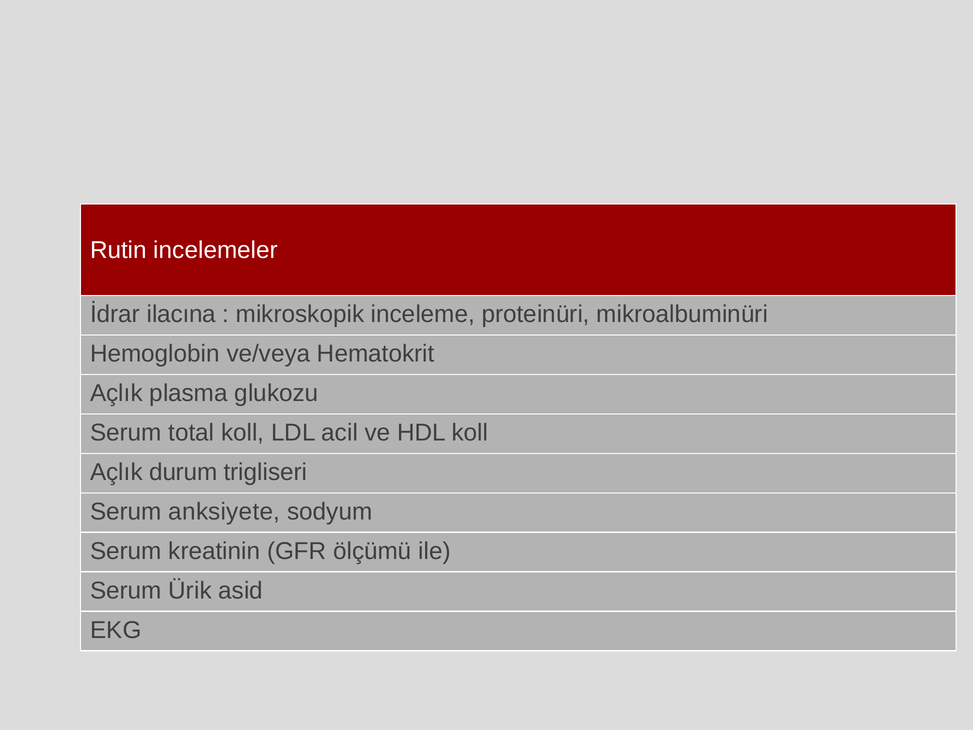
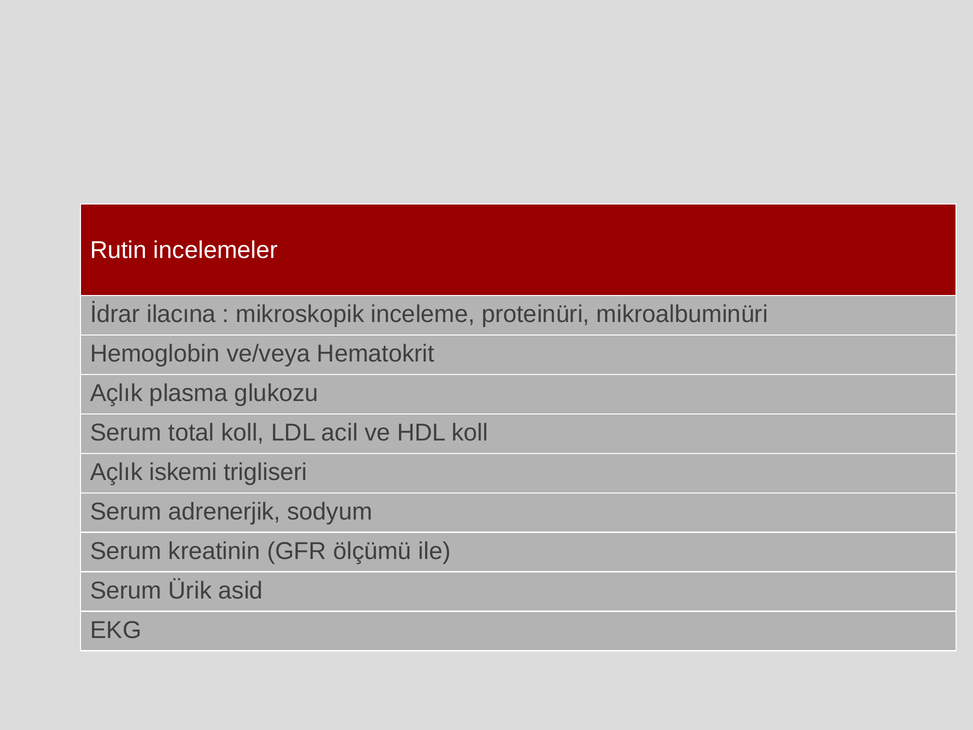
durum: durum -> iskemi
anksiyete: anksiyete -> adrenerjik
